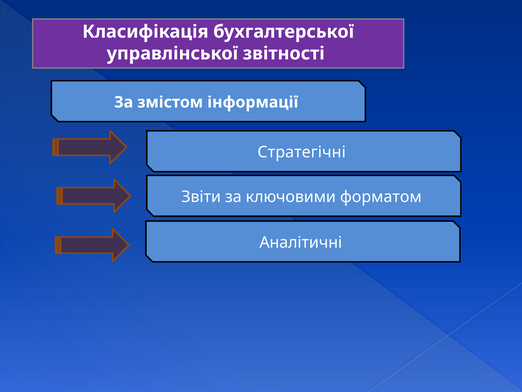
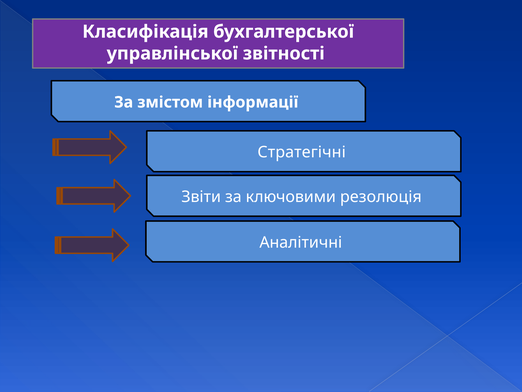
форматом: форматом -> резолюція
